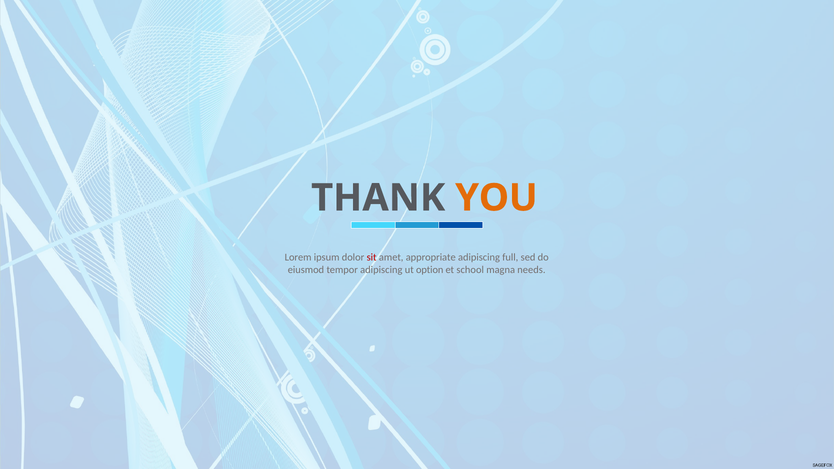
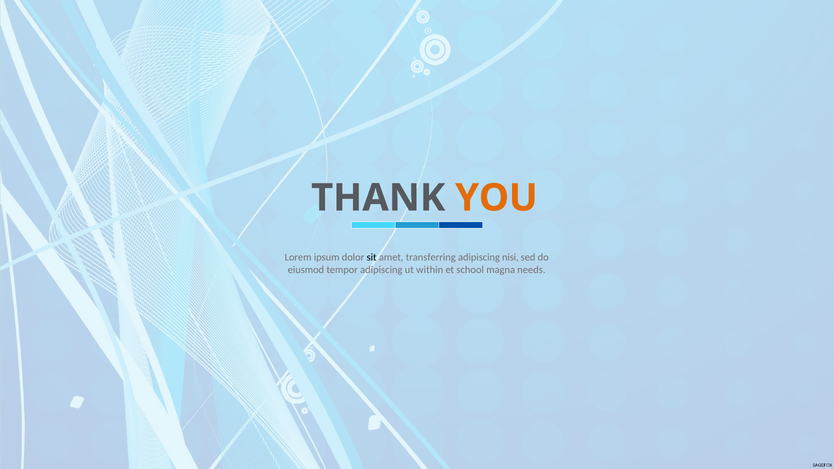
sit colour: red -> black
appropriate: appropriate -> transferring
full: full -> nisi
option: option -> within
